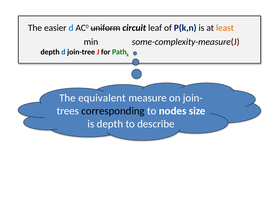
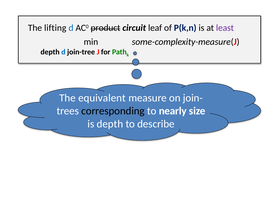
easier: easier -> lifting
uniform: uniform -> product
least colour: orange -> purple
nodes: nodes -> nearly
